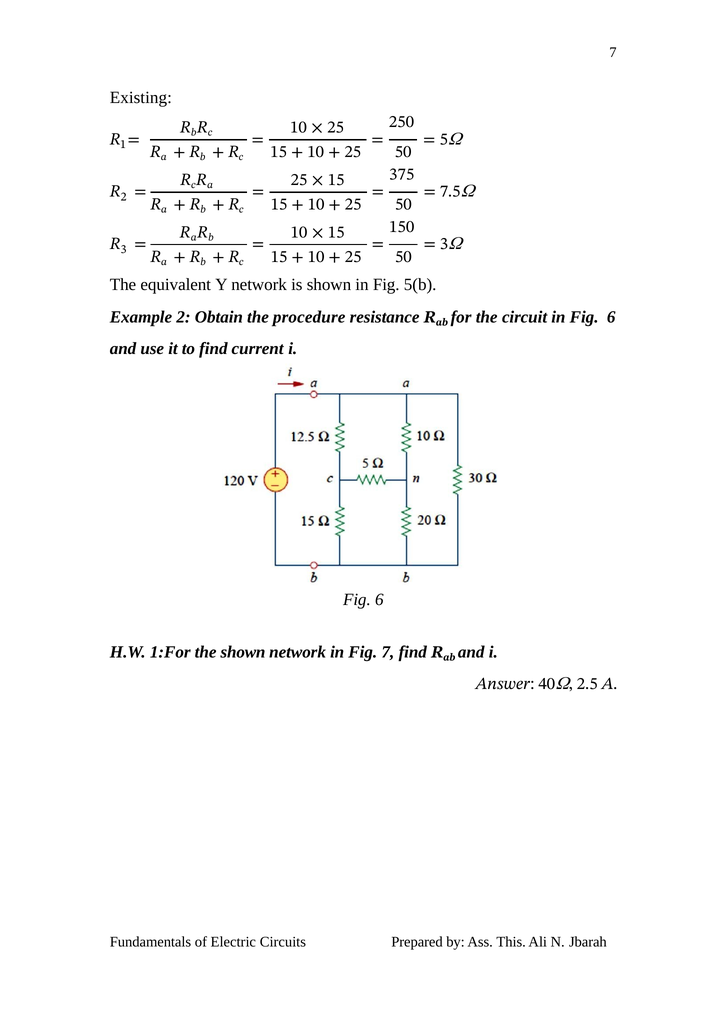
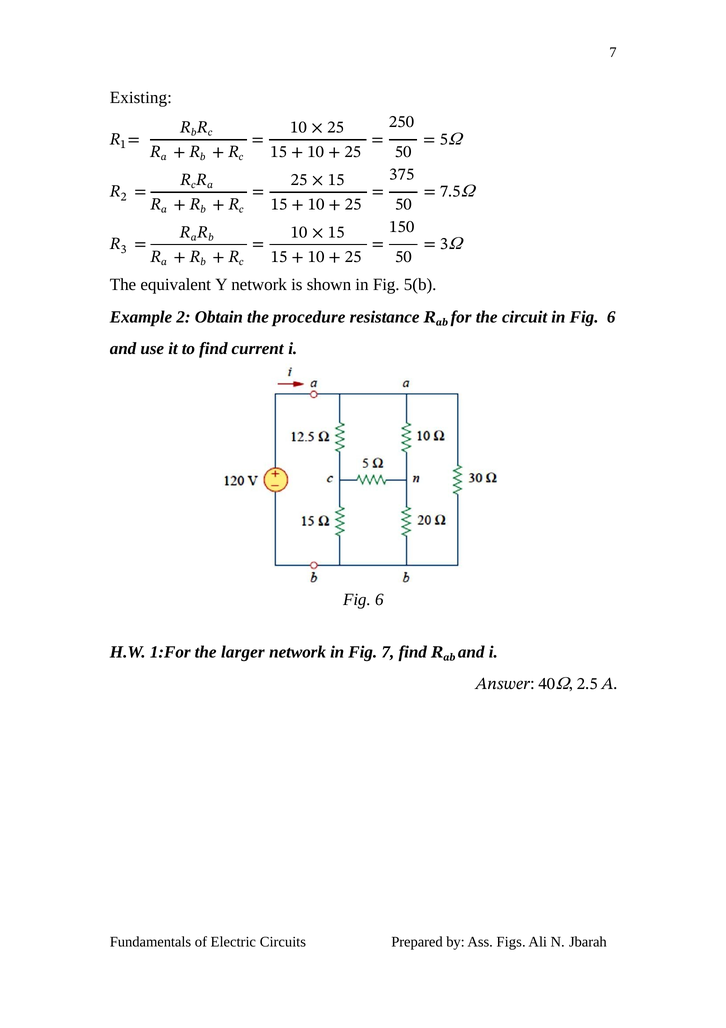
the shown: shown -> larger
This: This -> Figs
